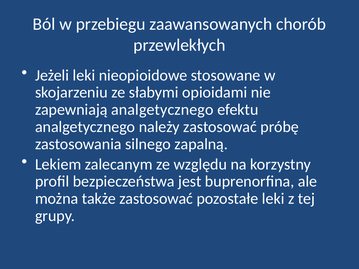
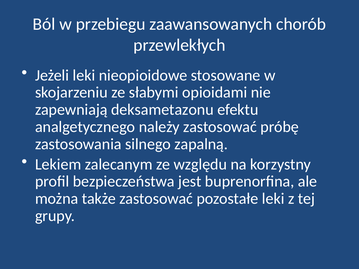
zapewniają analgetycznego: analgetycznego -> deksametazonu
